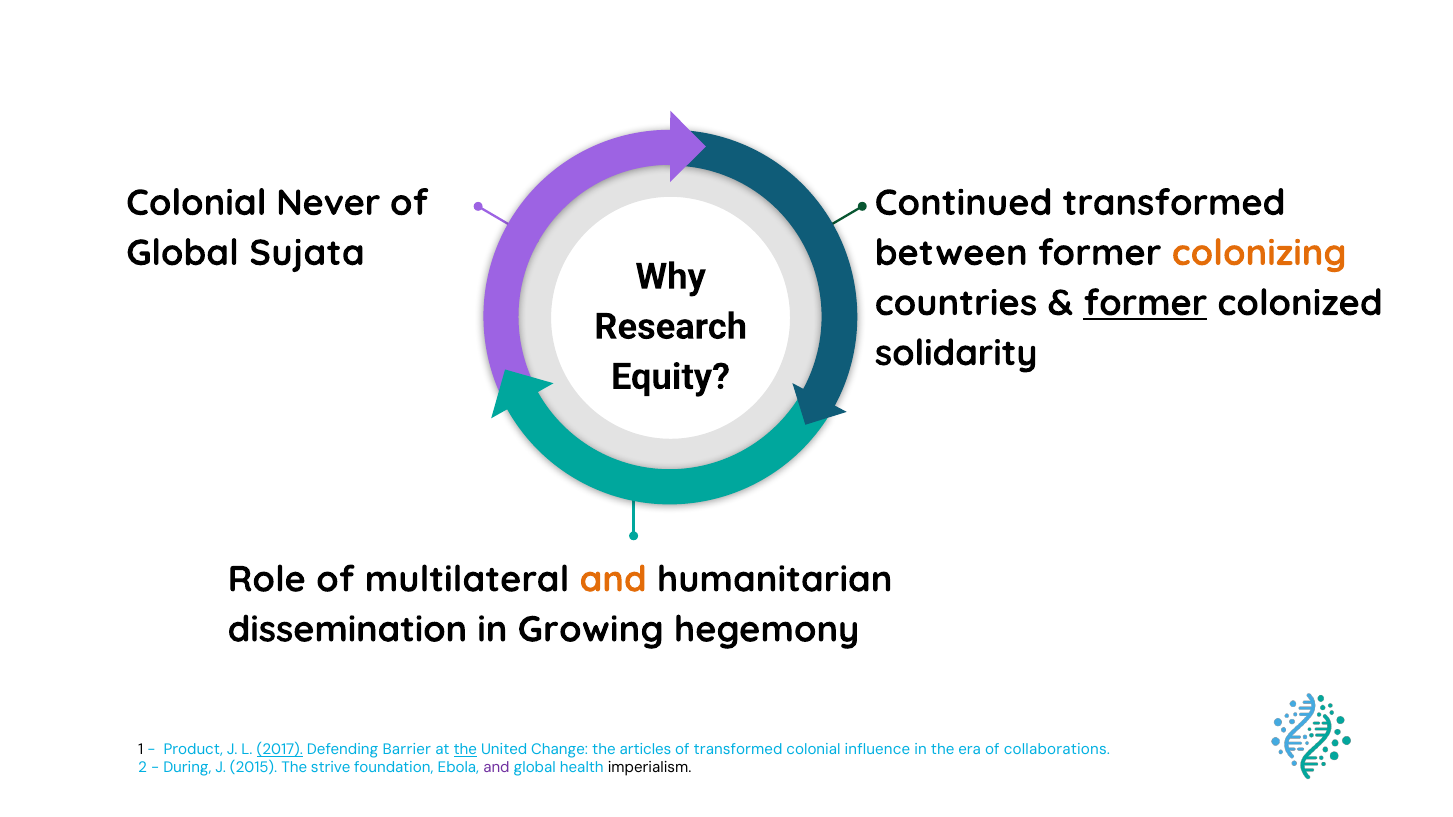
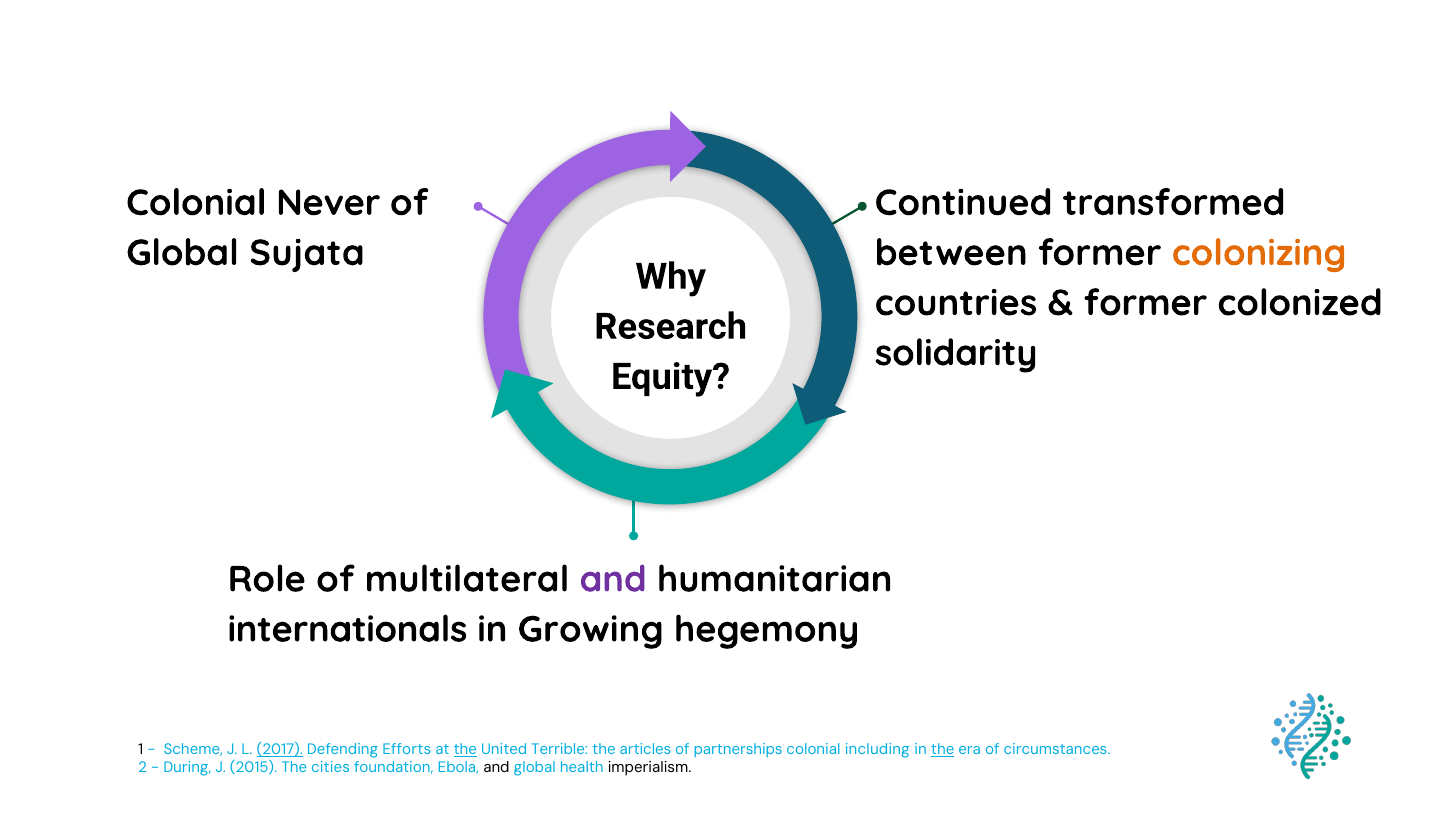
former at (1145, 303) underline: present -> none
and at (613, 580) colour: orange -> purple
dissemination: dissemination -> internationals
Product: Product -> Scheme
Barrier: Barrier -> Efforts
Change: Change -> Terrible
of transformed: transformed -> partnerships
influence: influence -> including
the at (943, 750) underline: none -> present
collaborations: collaborations -> circumstances
strive: strive -> cities
and at (496, 768) colour: purple -> black
